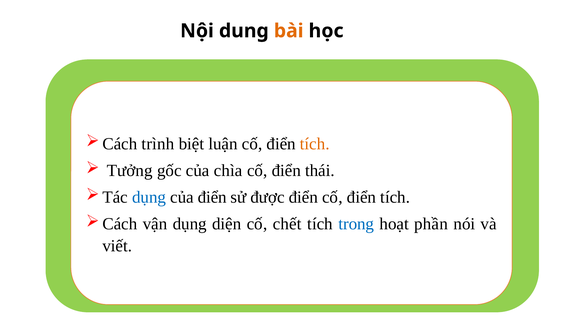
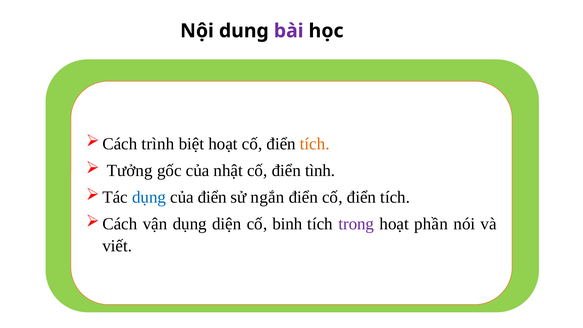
bài colour: orange -> purple
biệt luận: luận -> hoạt
chìa: chìa -> nhật
thái: thái -> tình
được: được -> ngắn
chết: chết -> binh
trong colour: blue -> purple
